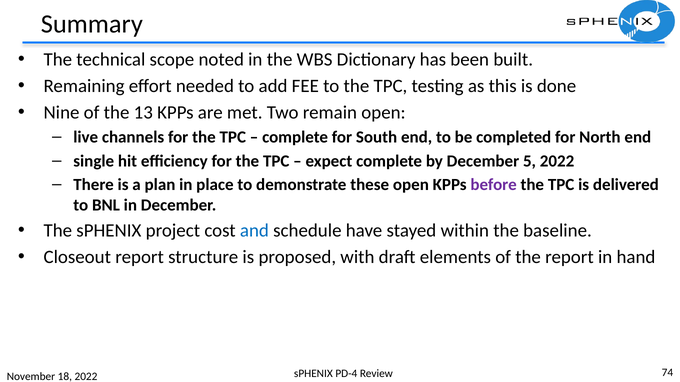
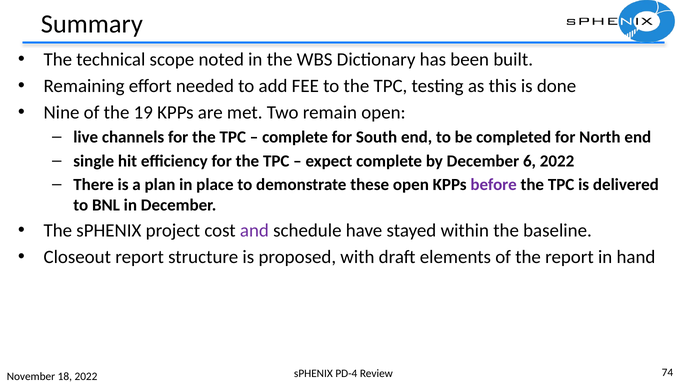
13: 13 -> 19
5: 5 -> 6
and colour: blue -> purple
